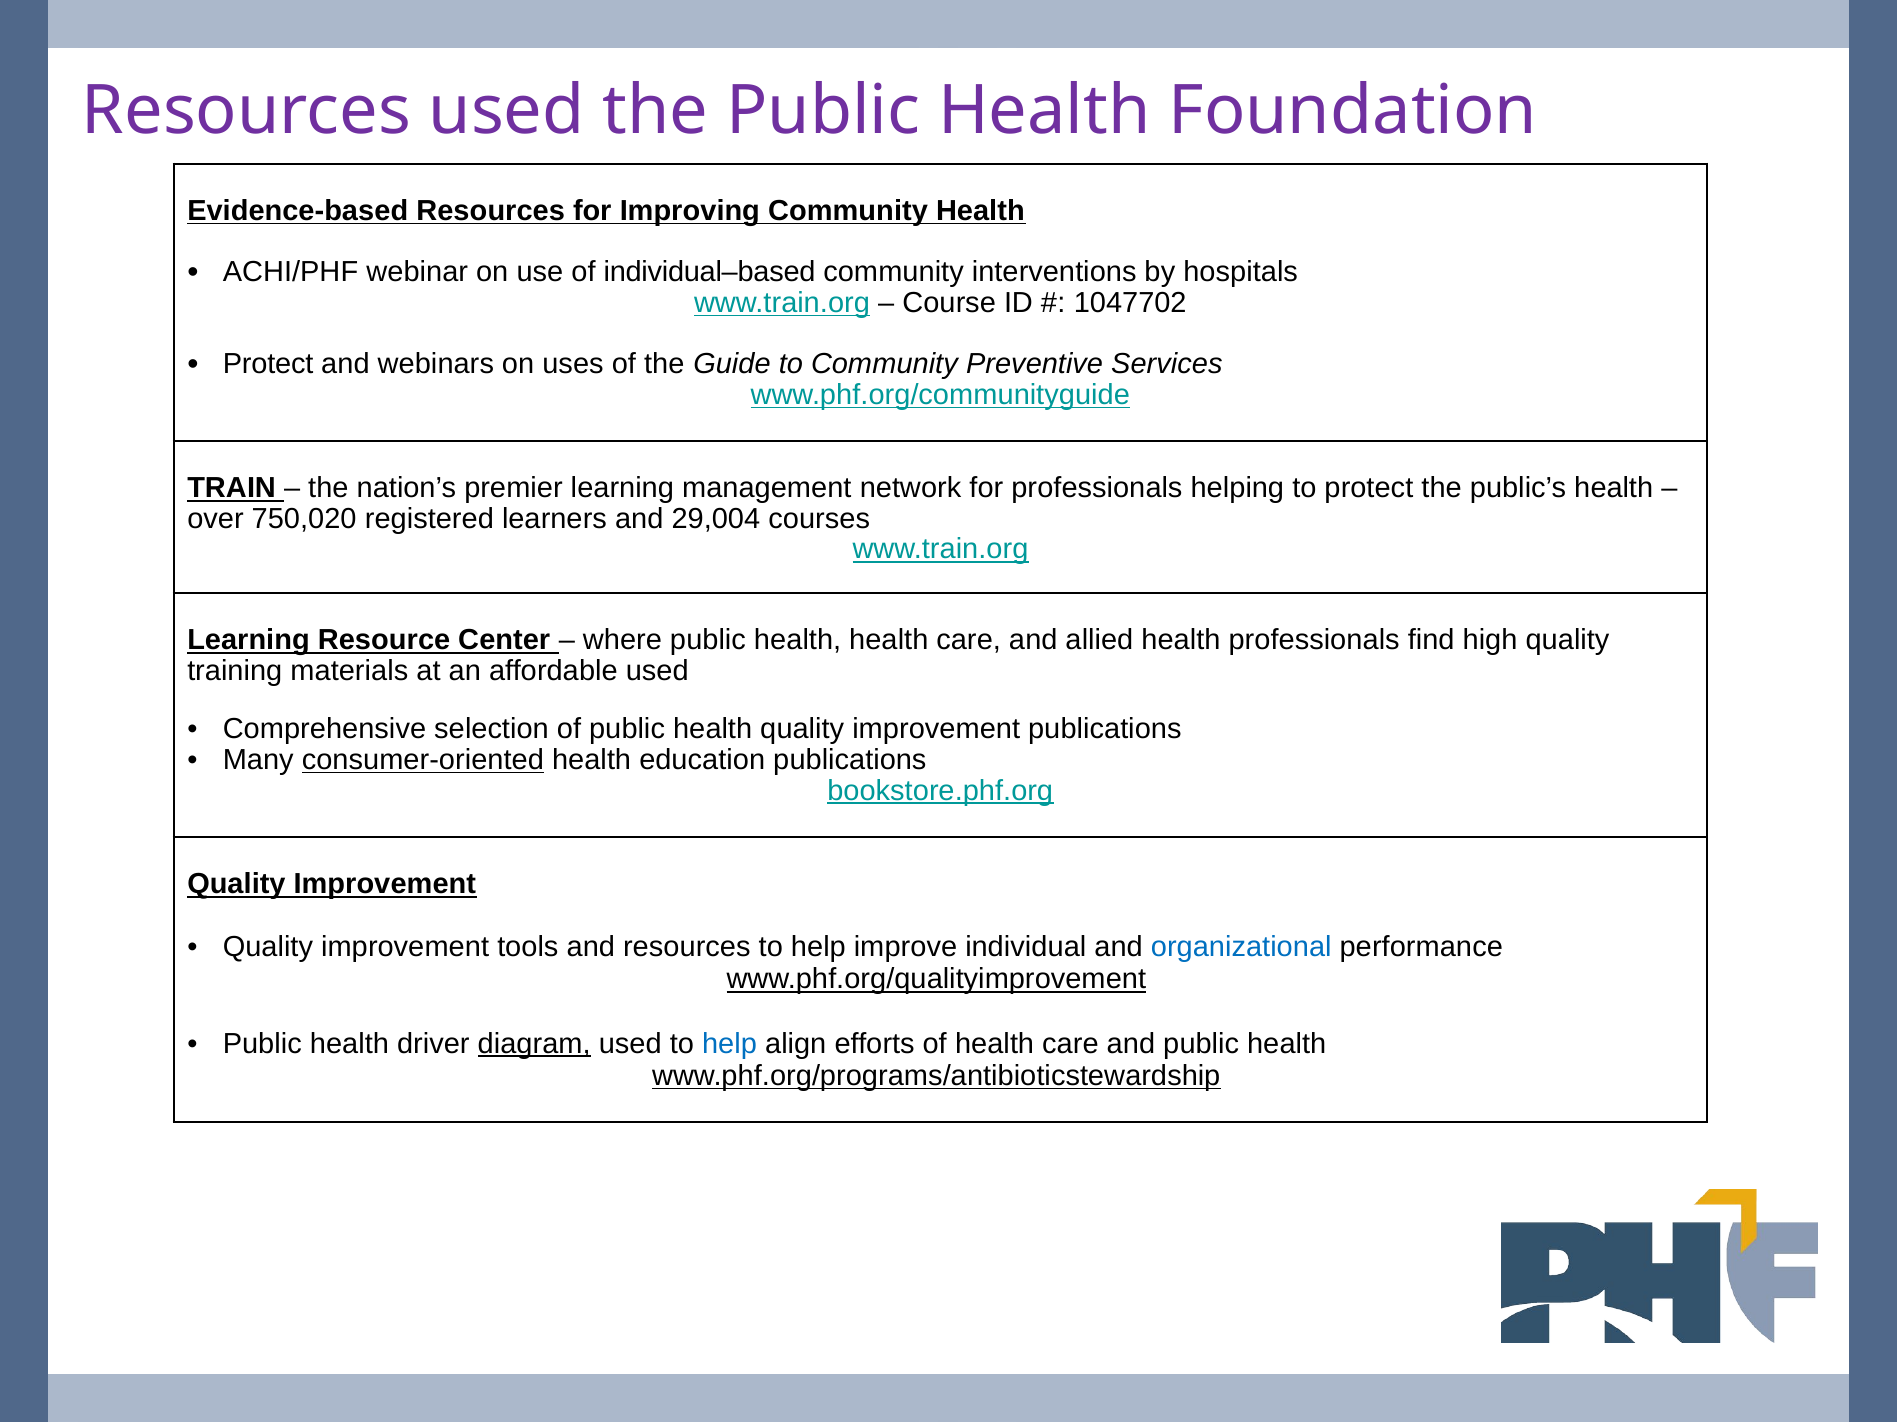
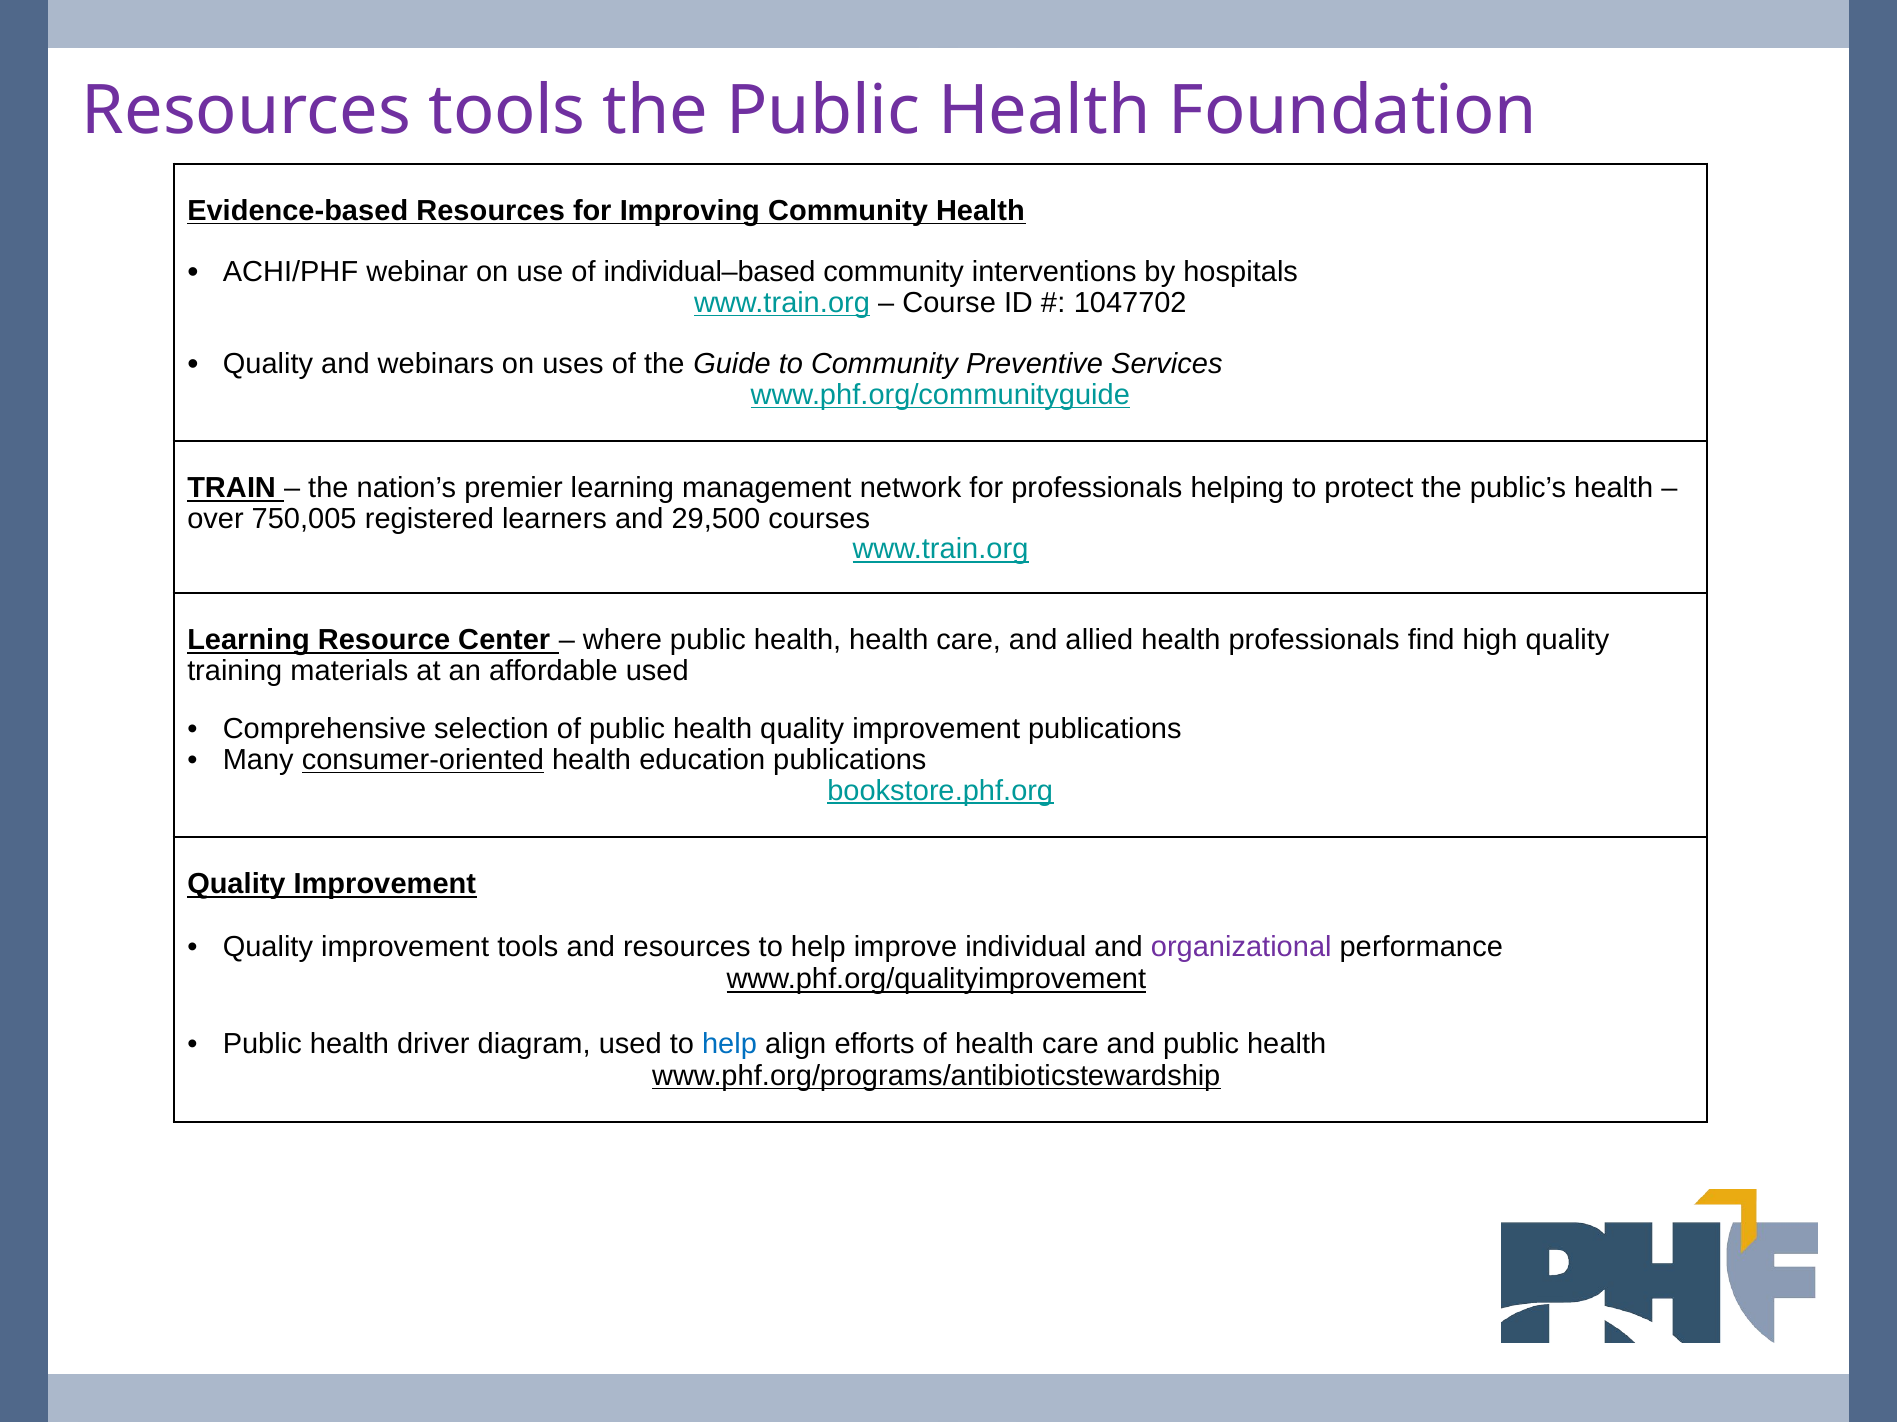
Resources used: used -> tools
Protect at (268, 364): Protect -> Quality
750,020: 750,020 -> 750,005
29,004: 29,004 -> 29,500
organizational colour: blue -> purple
diagram underline: present -> none
